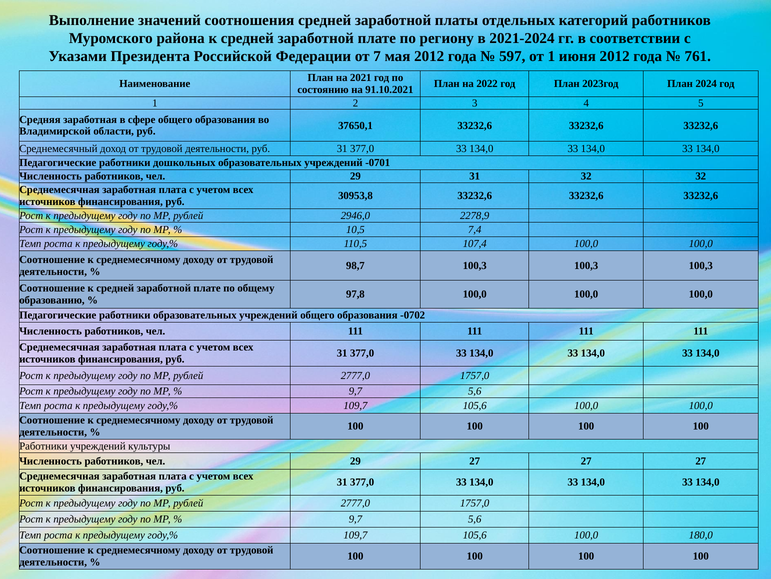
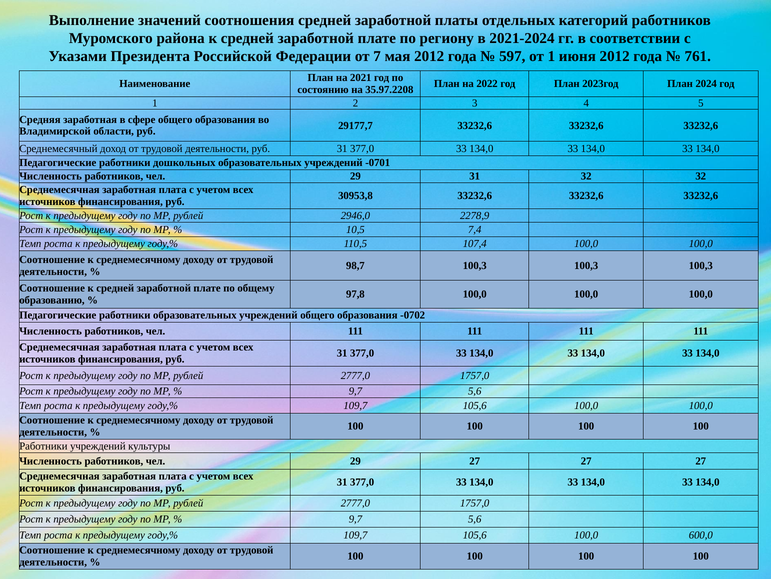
91.10.2021: 91.10.2021 -> 35.97.2208
37650,1: 37650,1 -> 29177,7
180,0: 180,0 -> 600,0
